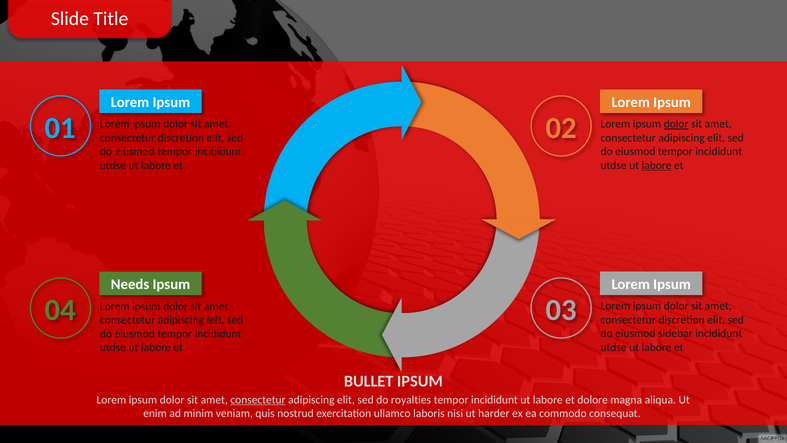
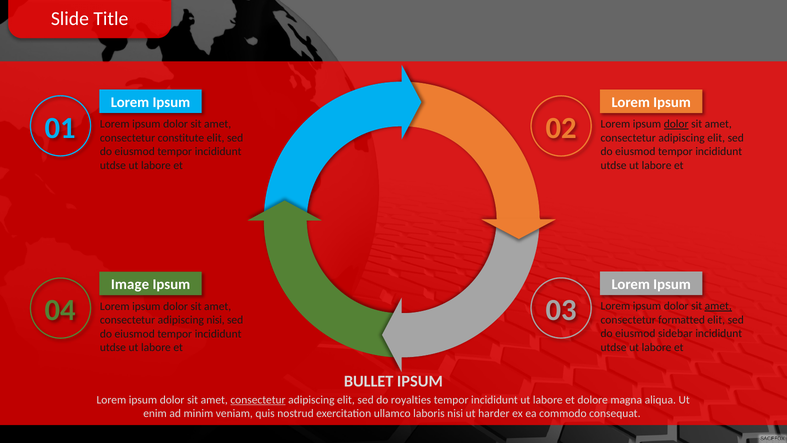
discretion at (181, 138): discretion -> constitute
labore at (657, 165) underline: present -> none
Needs: Needs -> Image
amet at (718, 306) underline: none -> present
discretion at (682, 320): discretion -> formatted
adipiscing left: left -> nisi
